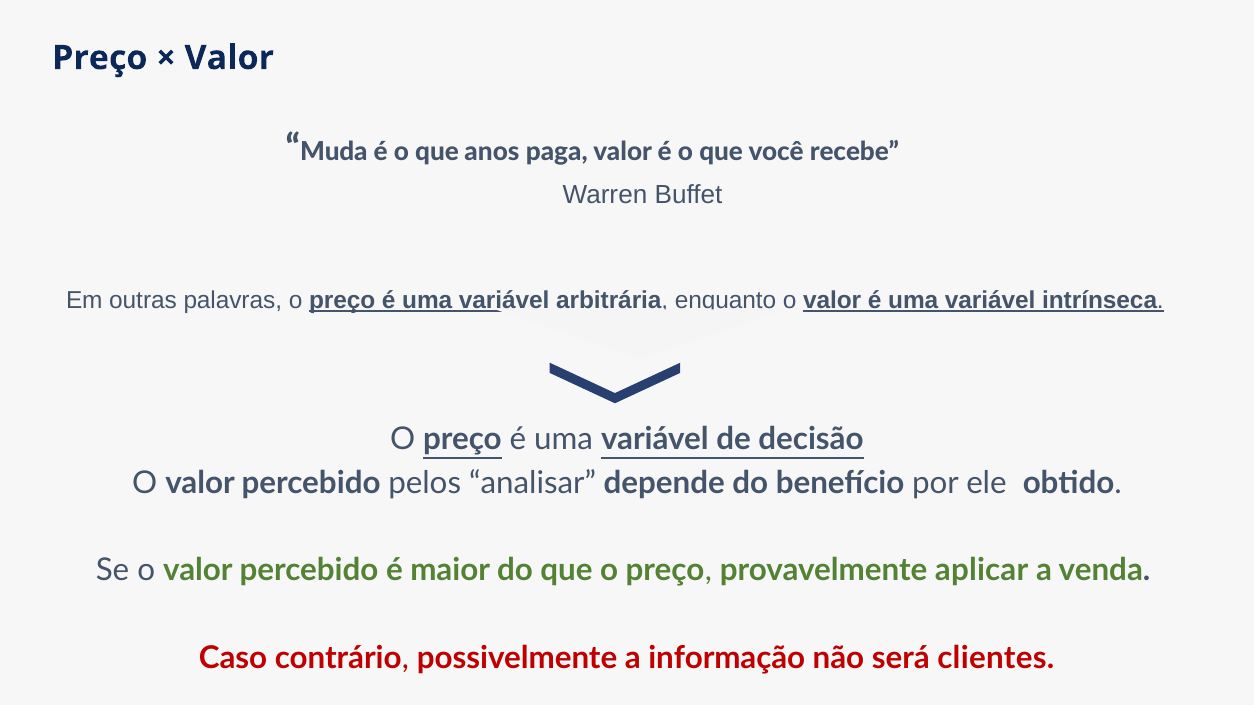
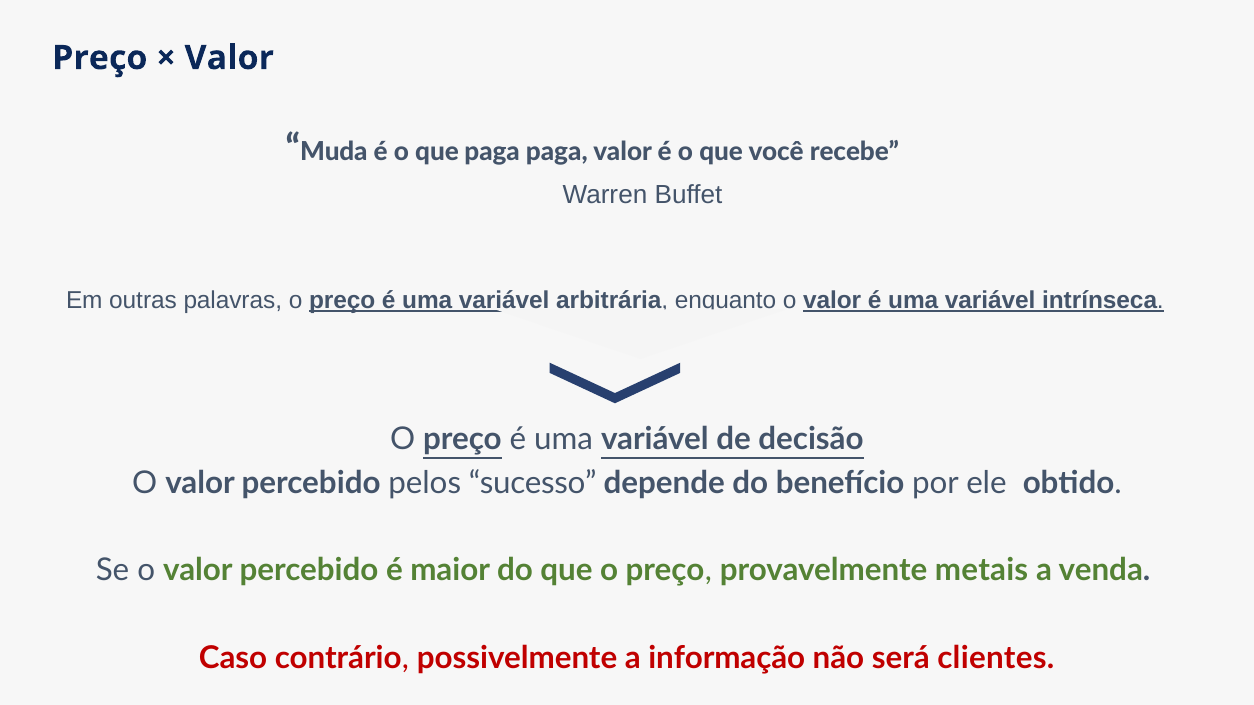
que anos: anos -> paga
analisar: analisar -> sucesso
aplicar: aplicar -> metais
